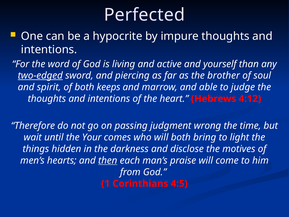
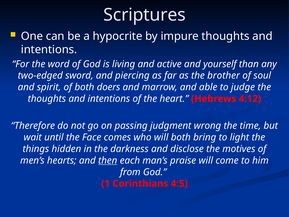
Perfected: Perfected -> Scriptures
two-edged underline: present -> none
keeps: keeps -> doers
Your: Your -> Face
